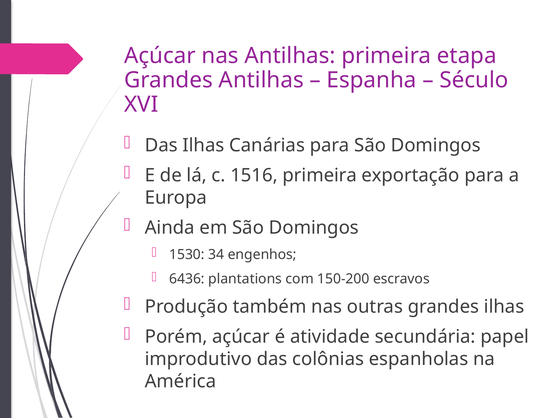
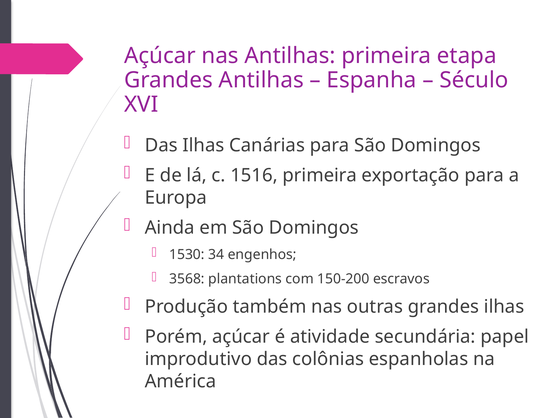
6436: 6436 -> 3568
